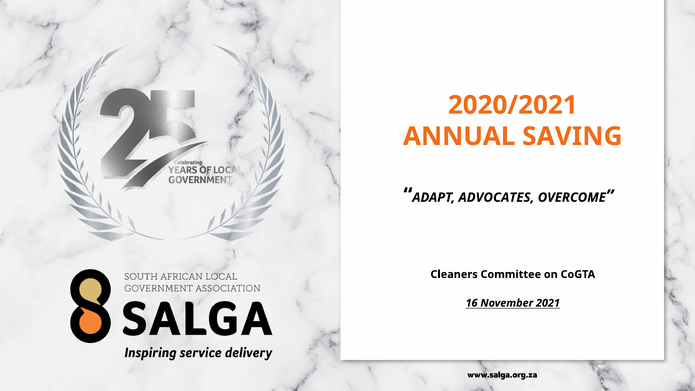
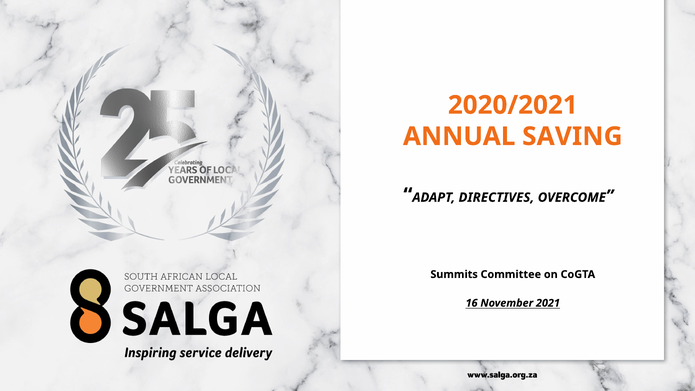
ADVOCATES: ADVOCATES -> DIRECTIVES
Cleaners: Cleaners -> Summits
